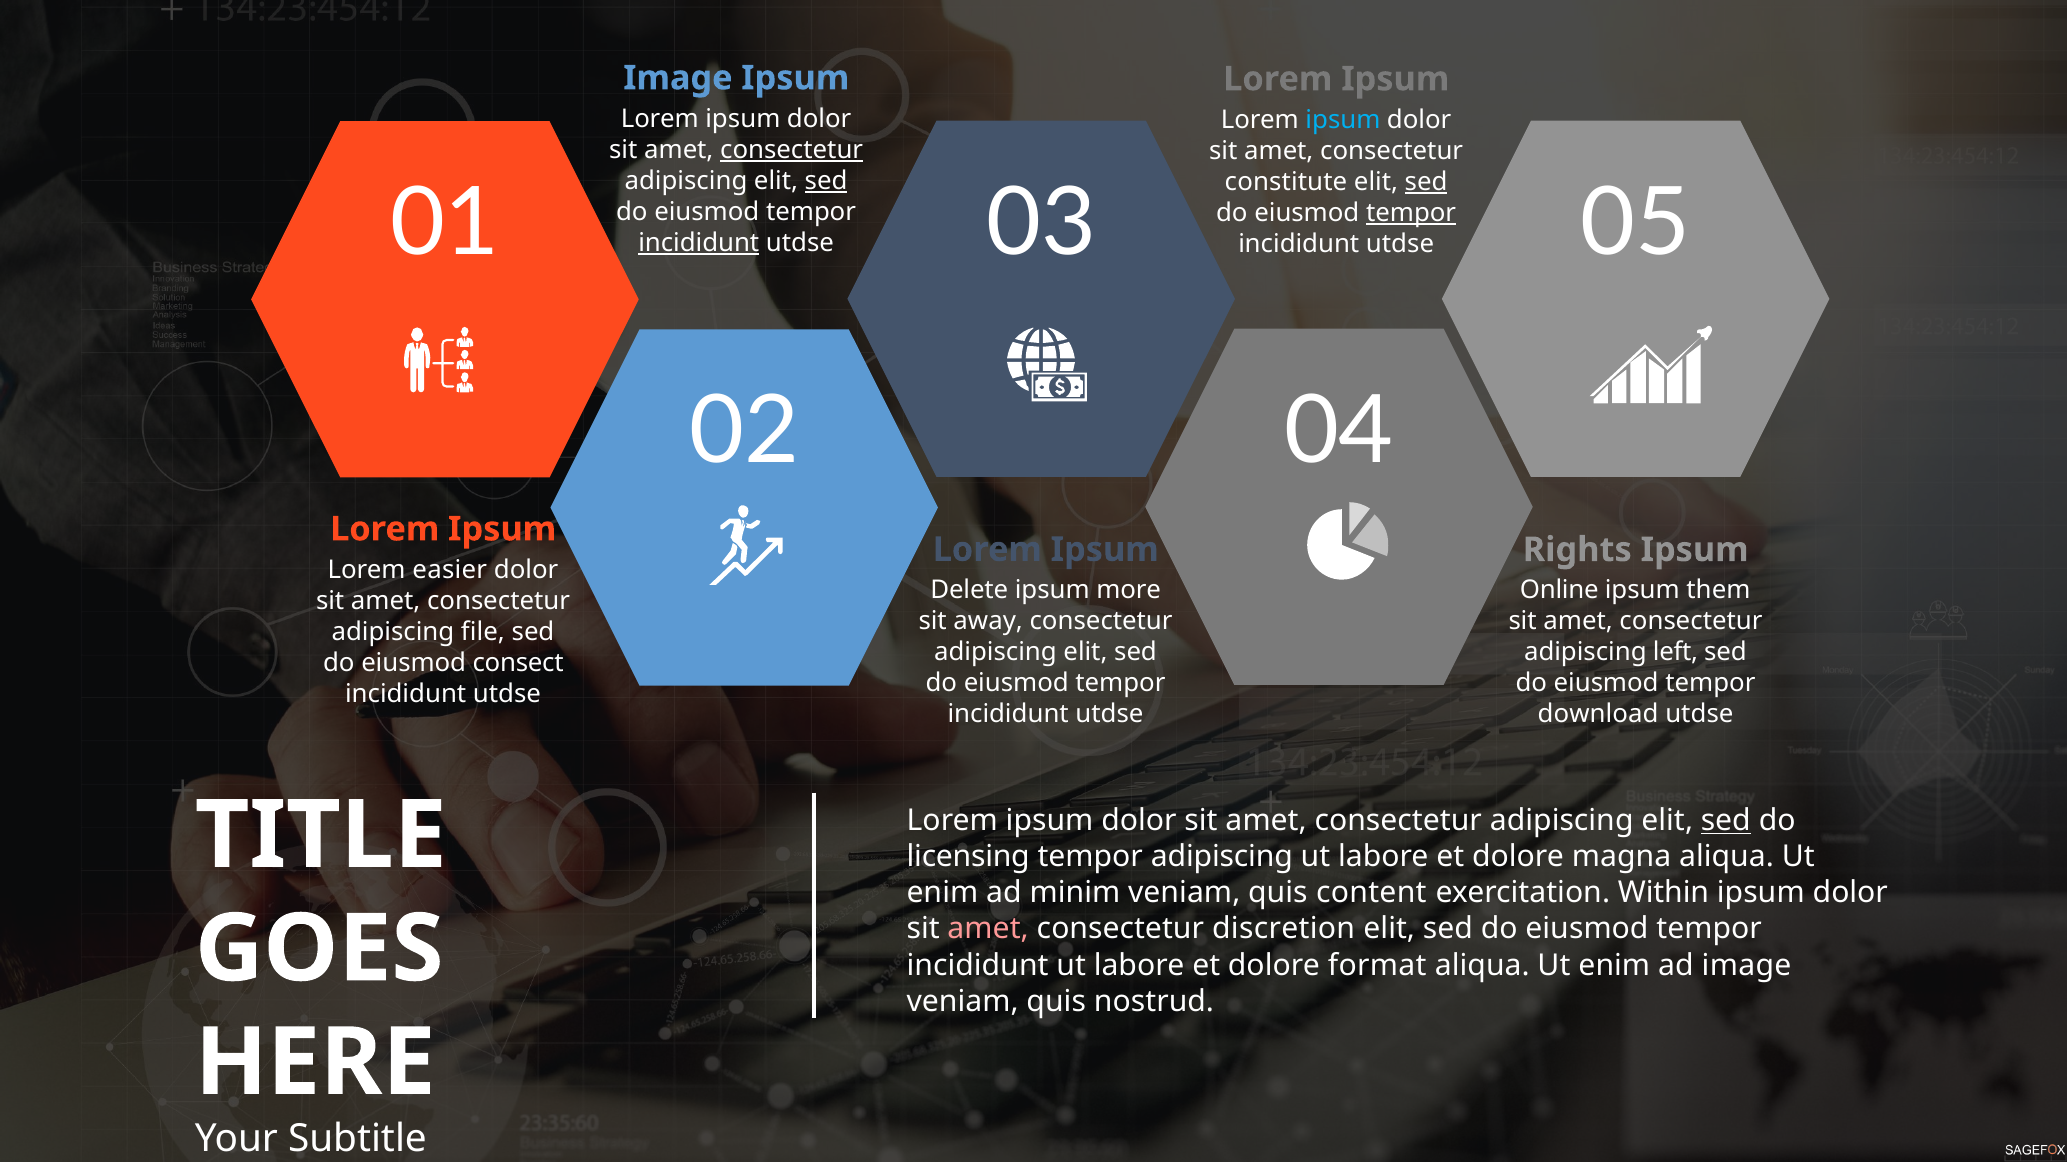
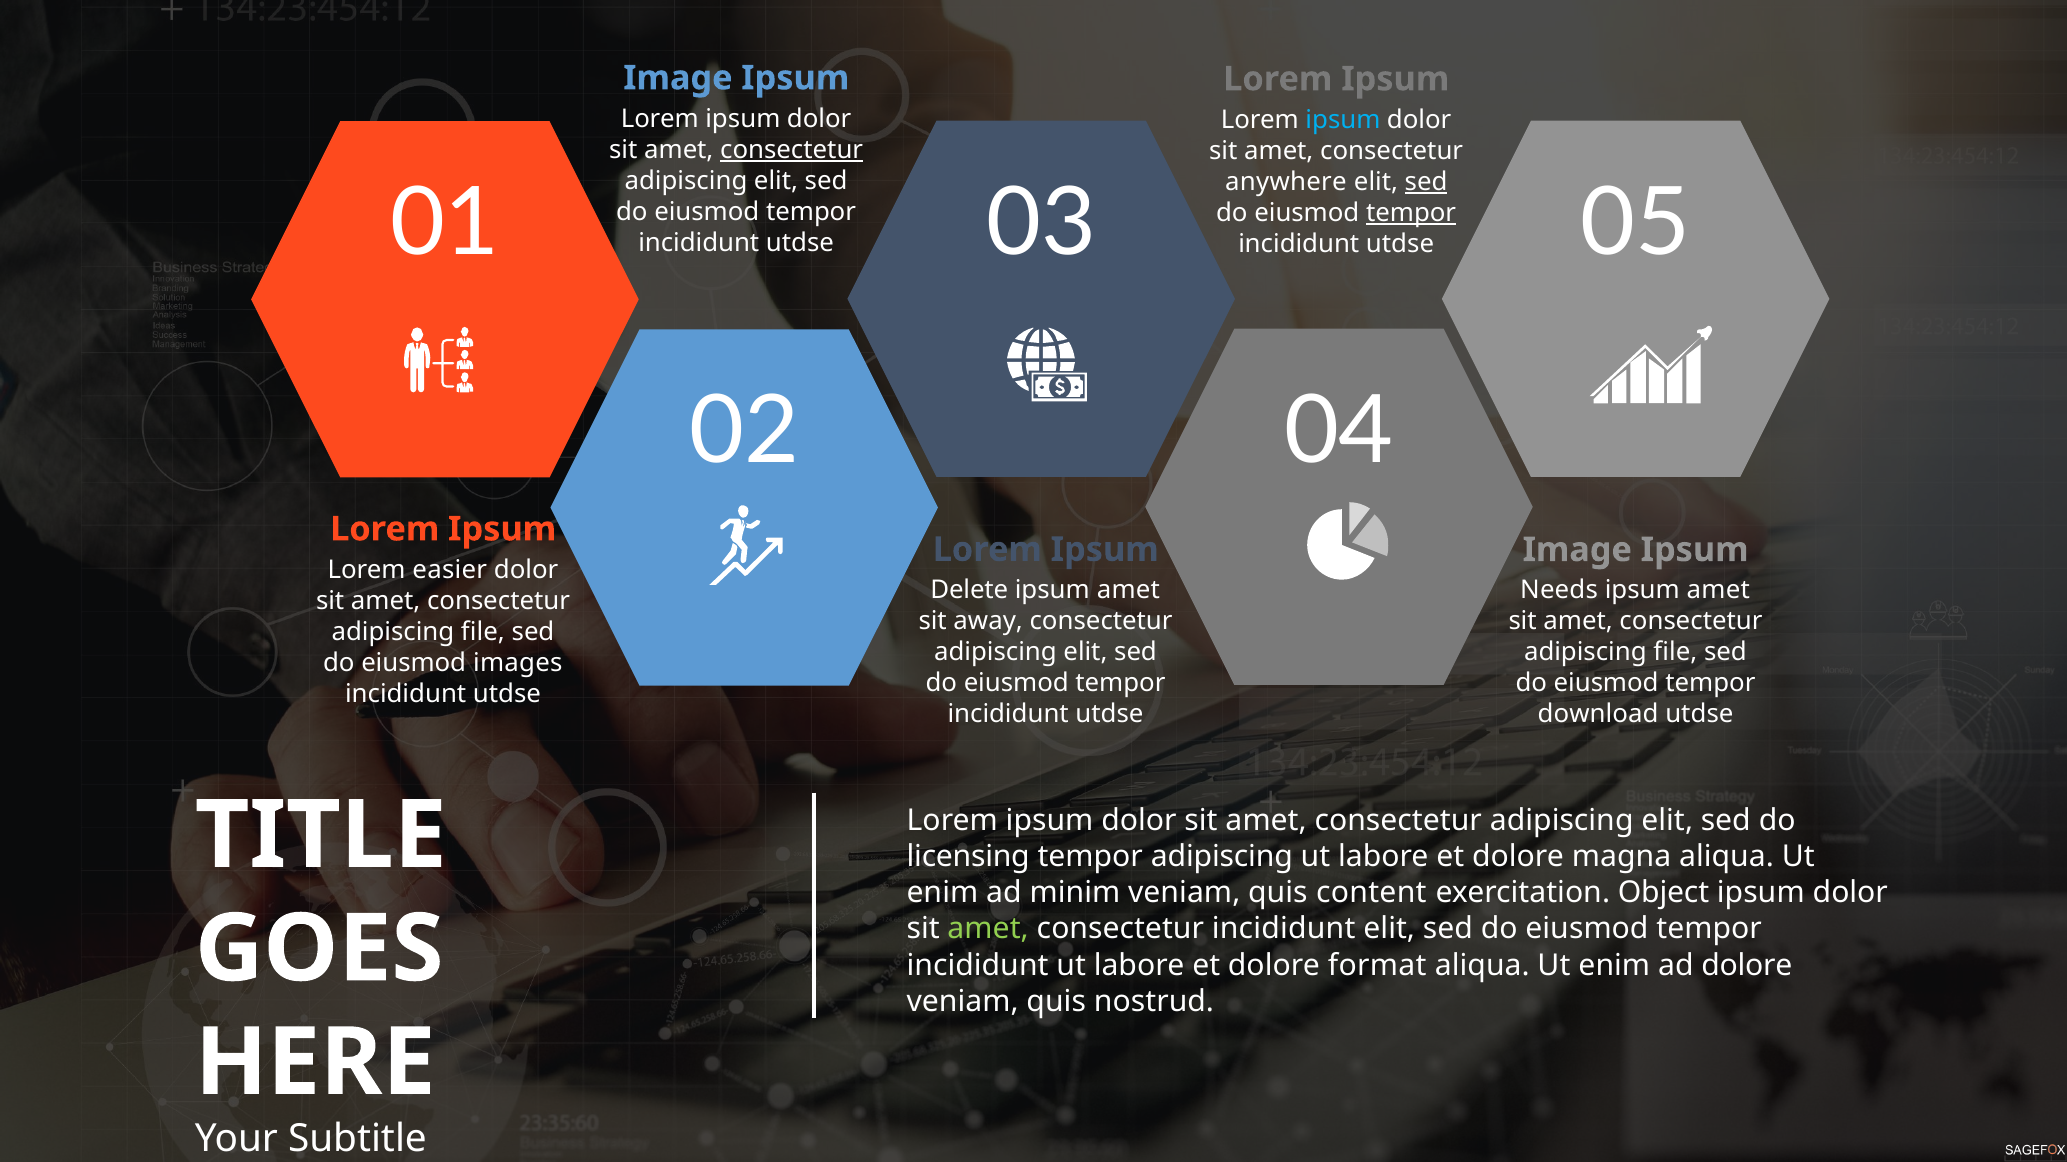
sed at (826, 181) underline: present -> none
constitute: constitute -> anywhere
incididunt at (699, 243) underline: present -> none
Rights at (1577, 550): Rights -> Image
more at (1129, 591): more -> amet
Online: Online -> Needs
them at (1718, 591): them -> amet
left at (1676, 653): left -> file
consect: consect -> images
sed at (1726, 821) underline: present -> none
Within: Within -> Object
amet at (988, 930) colour: pink -> light green
consectetur discretion: discretion -> incididunt
ad image: image -> dolore
